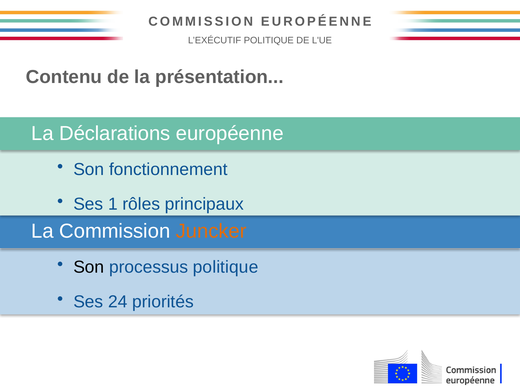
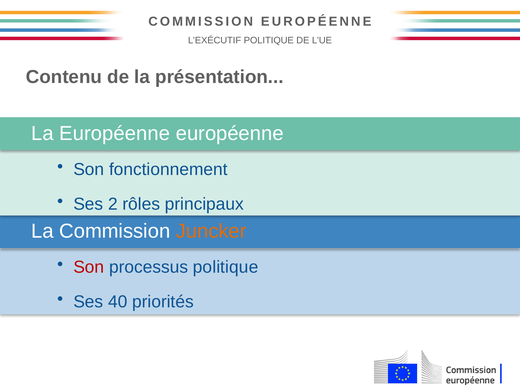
La Déclarations: Déclarations -> Européenne
1: 1 -> 2
Son at (89, 267) colour: black -> red
24: 24 -> 40
